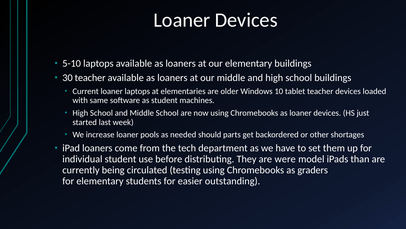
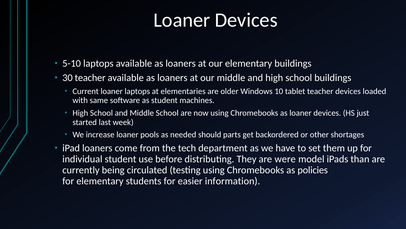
graders: graders -> policies
outstanding: outstanding -> information
